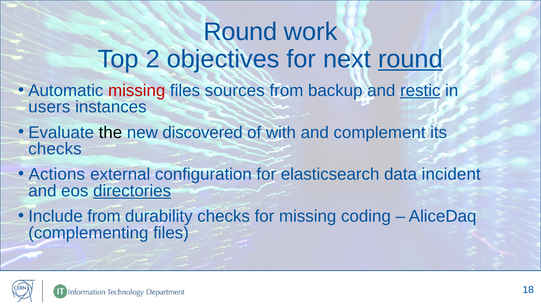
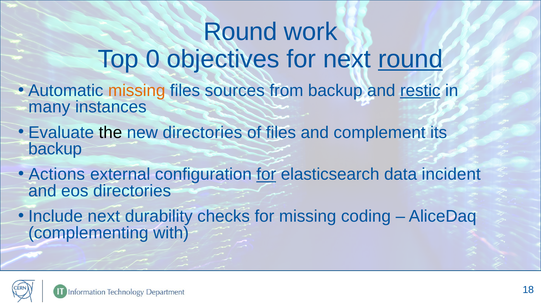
2: 2 -> 0
missing at (137, 91) colour: red -> orange
users: users -> many
new discovered: discovered -> directories
of with: with -> files
checks at (55, 149): checks -> backup
for at (266, 175) underline: none -> present
directories at (132, 191) underline: present -> none
Include from: from -> next
complementing files: files -> with
